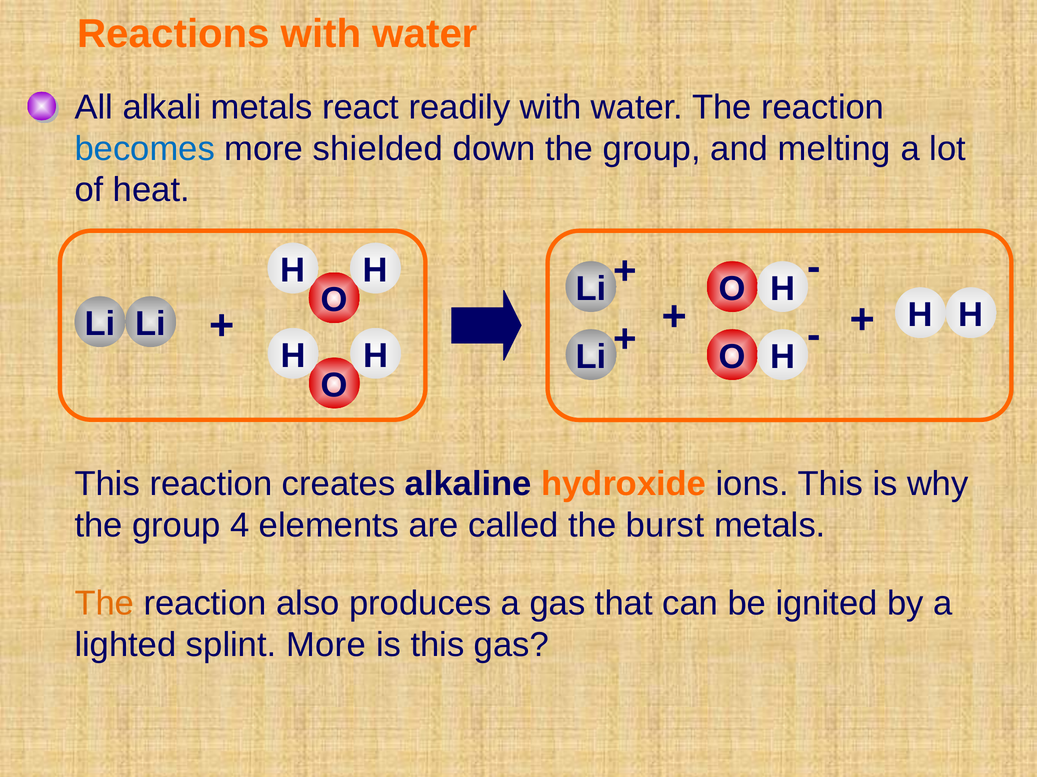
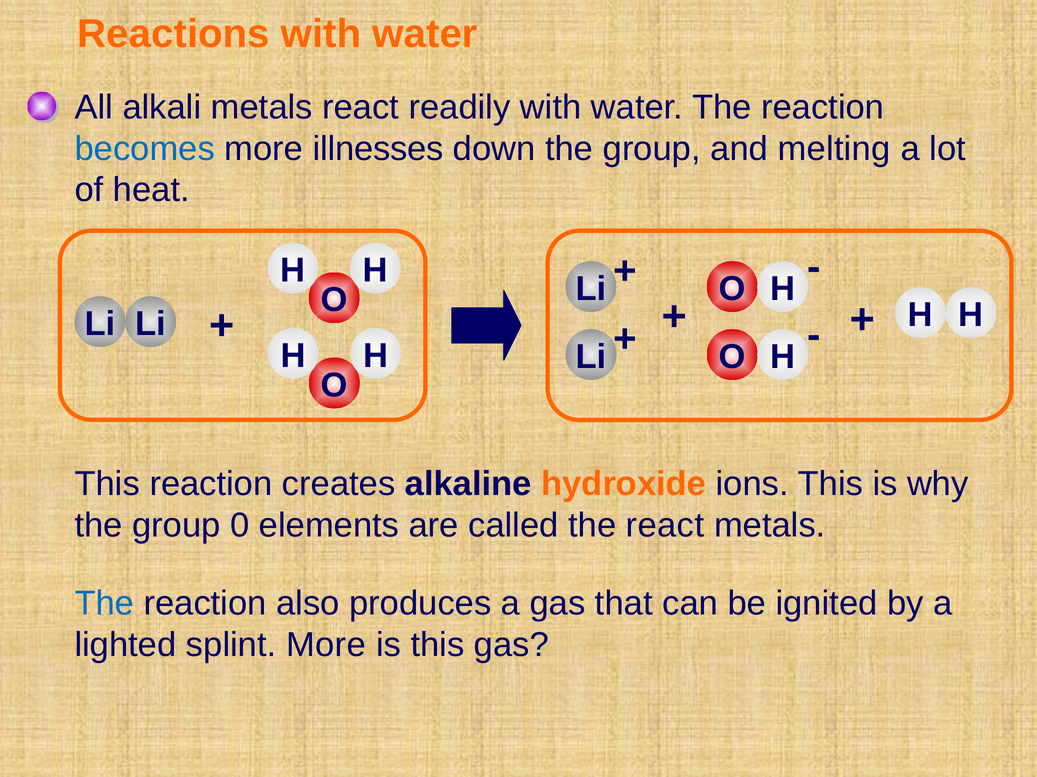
shielded: shielded -> illnesses
4: 4 -> 0
the burst: burst -> react
The at (104, 604) colour: orange -> blue
